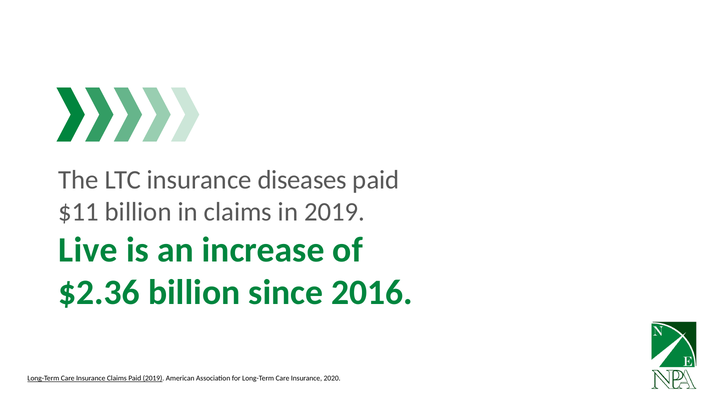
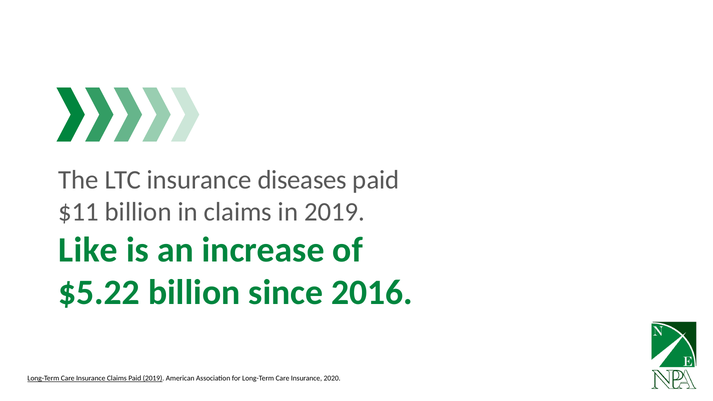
Live: Live -> Like
$2.36: $2.36 -> $5.22
